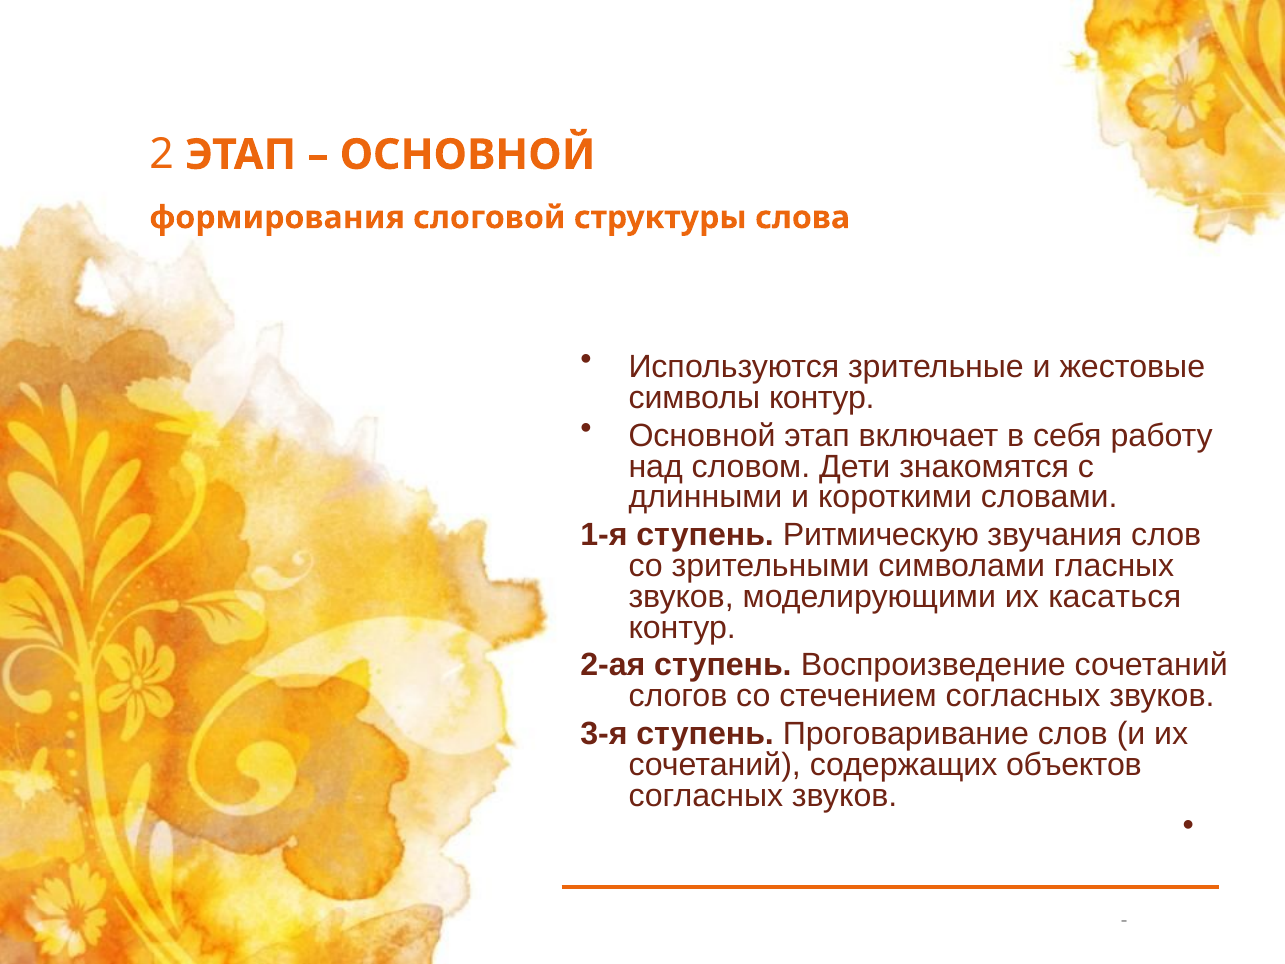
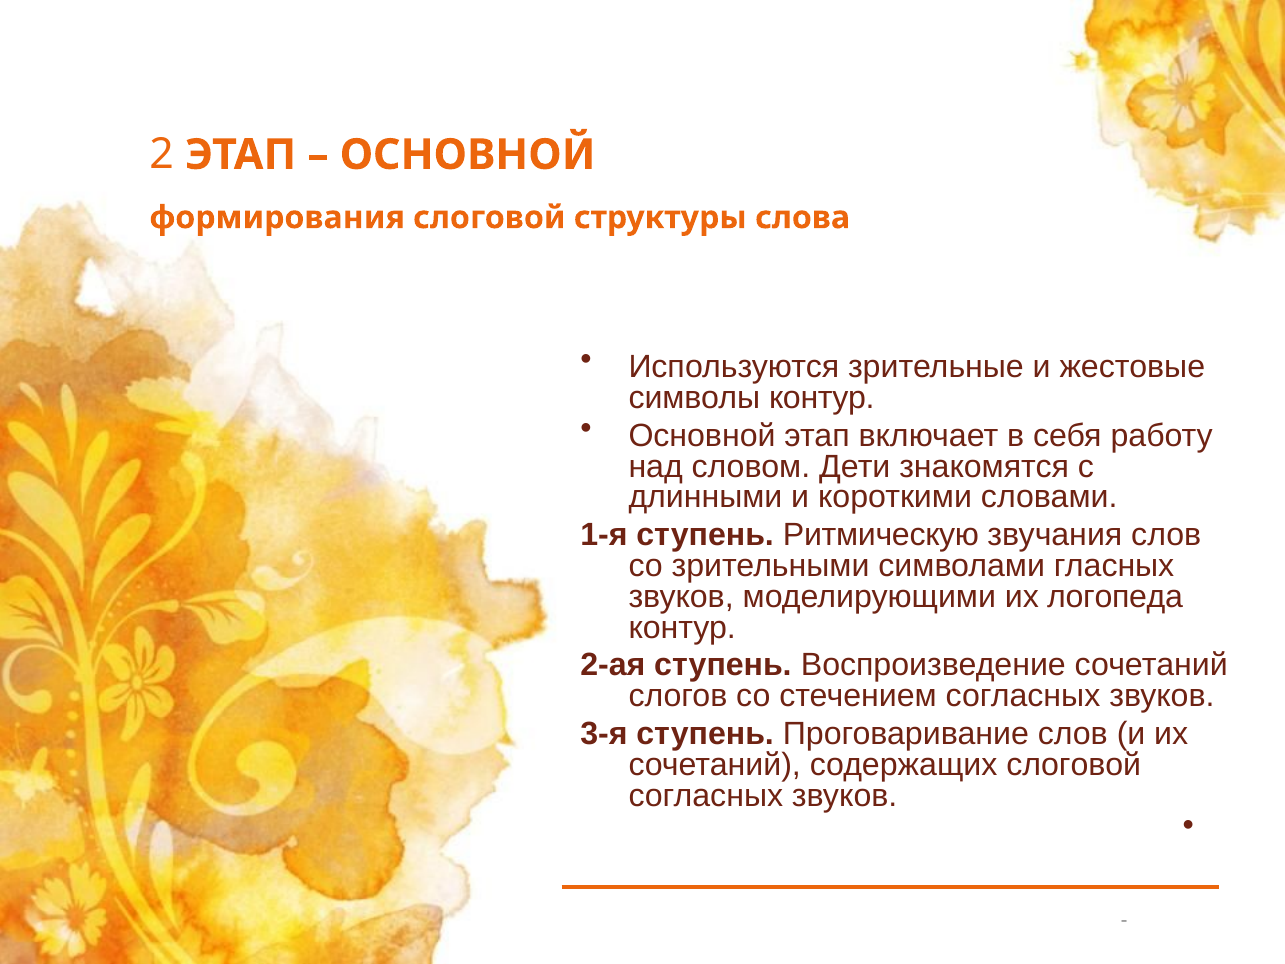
касаться: касаться -> логопеда
содержащих объектов: объектов -> слоговой
